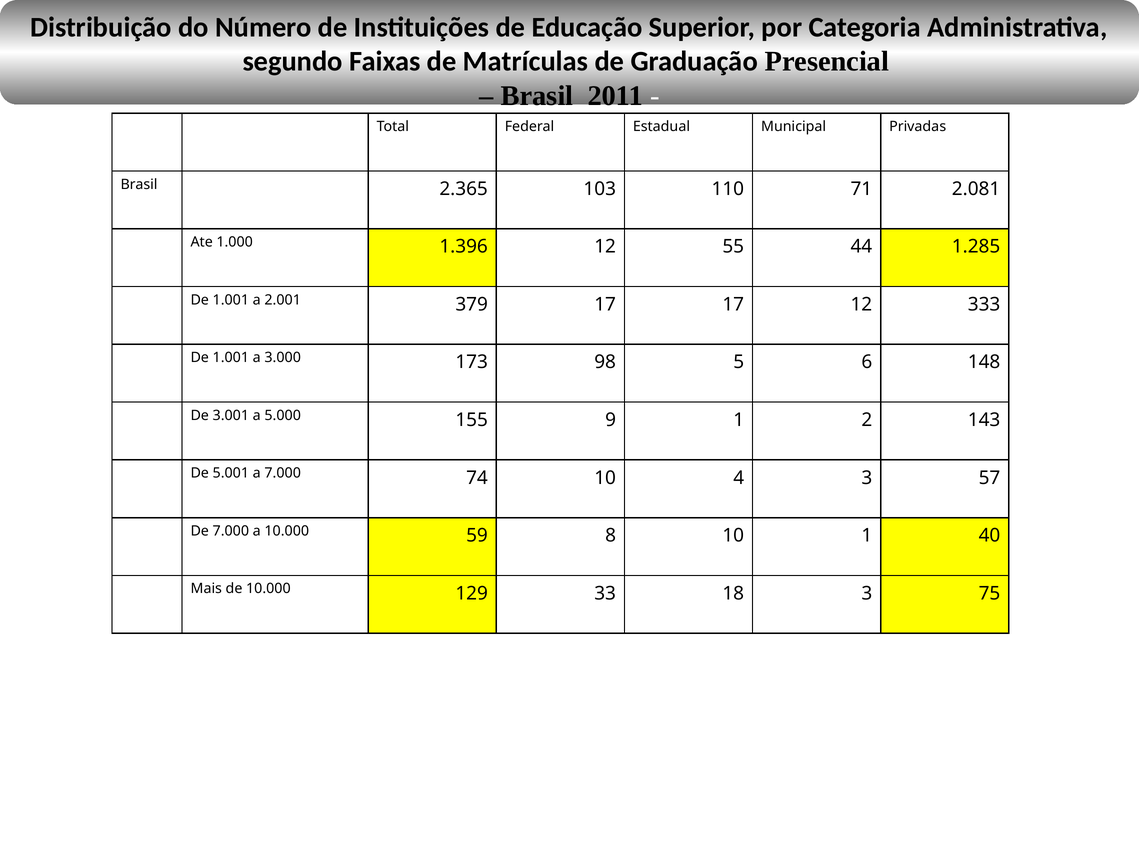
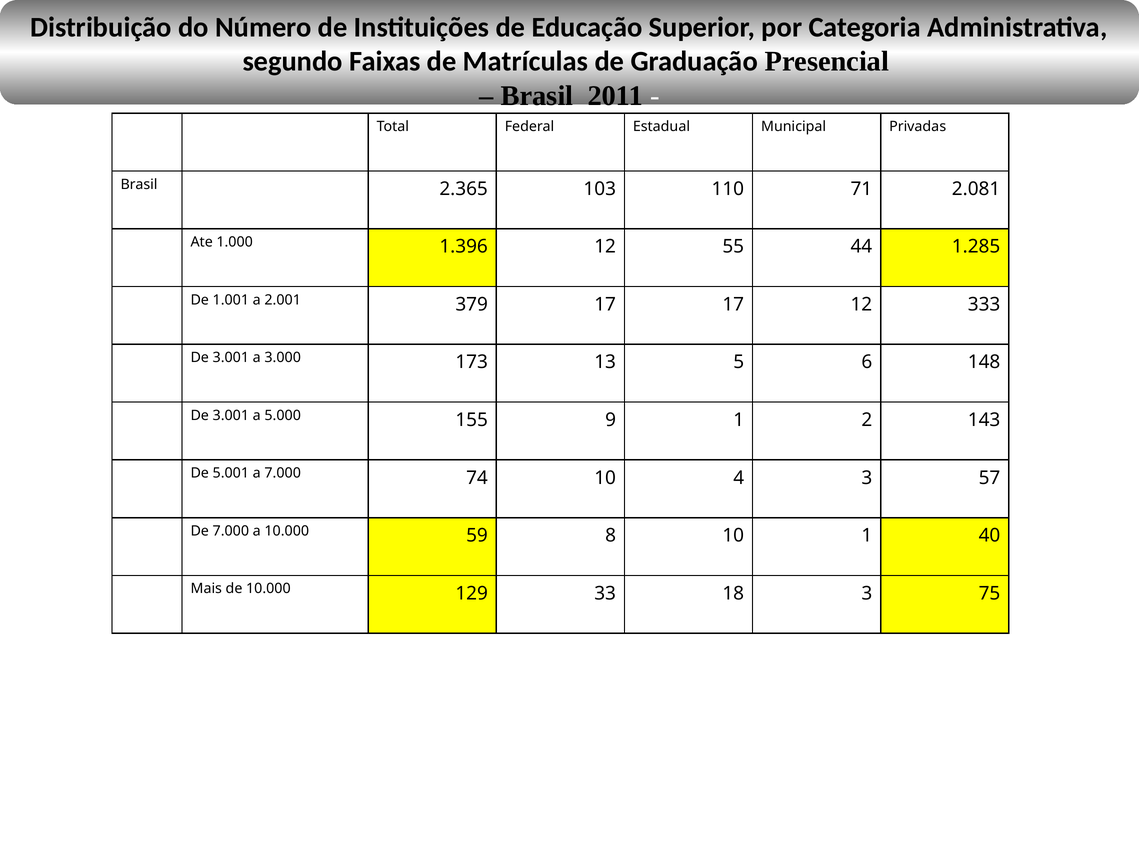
1.001 at (231, 358): 1.001 -> 3.001
98: 98 -> 13
